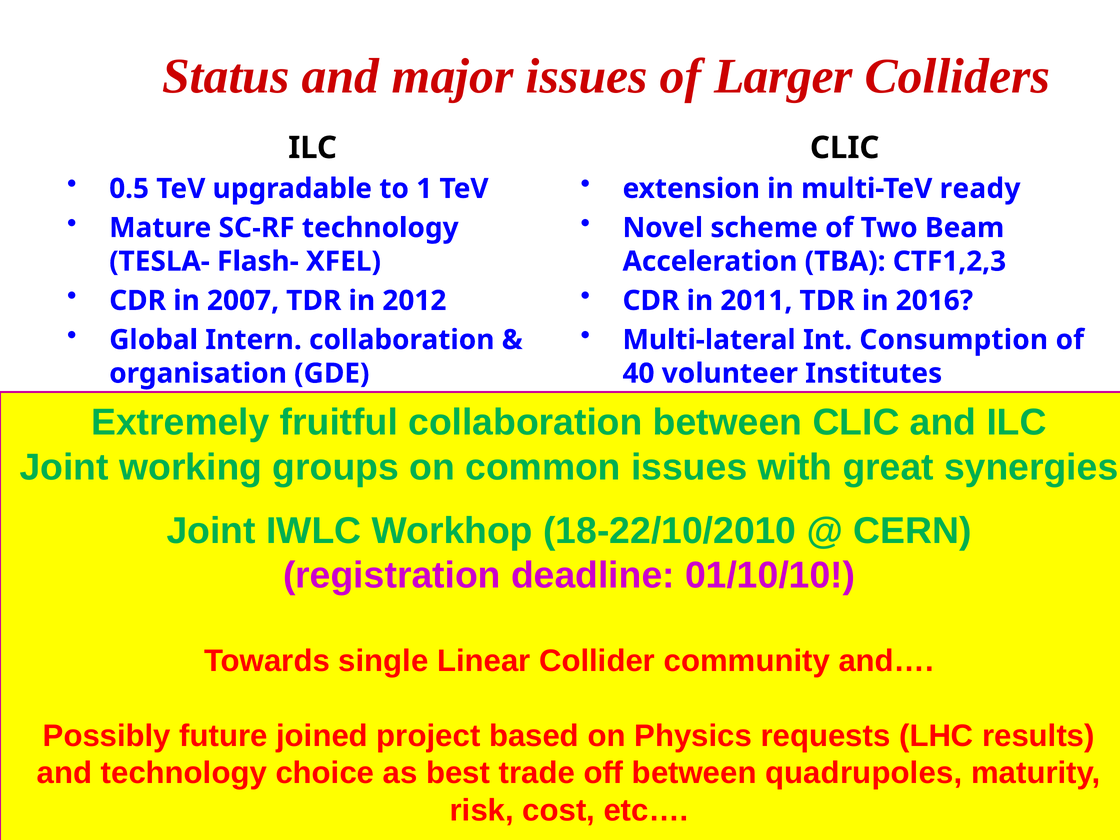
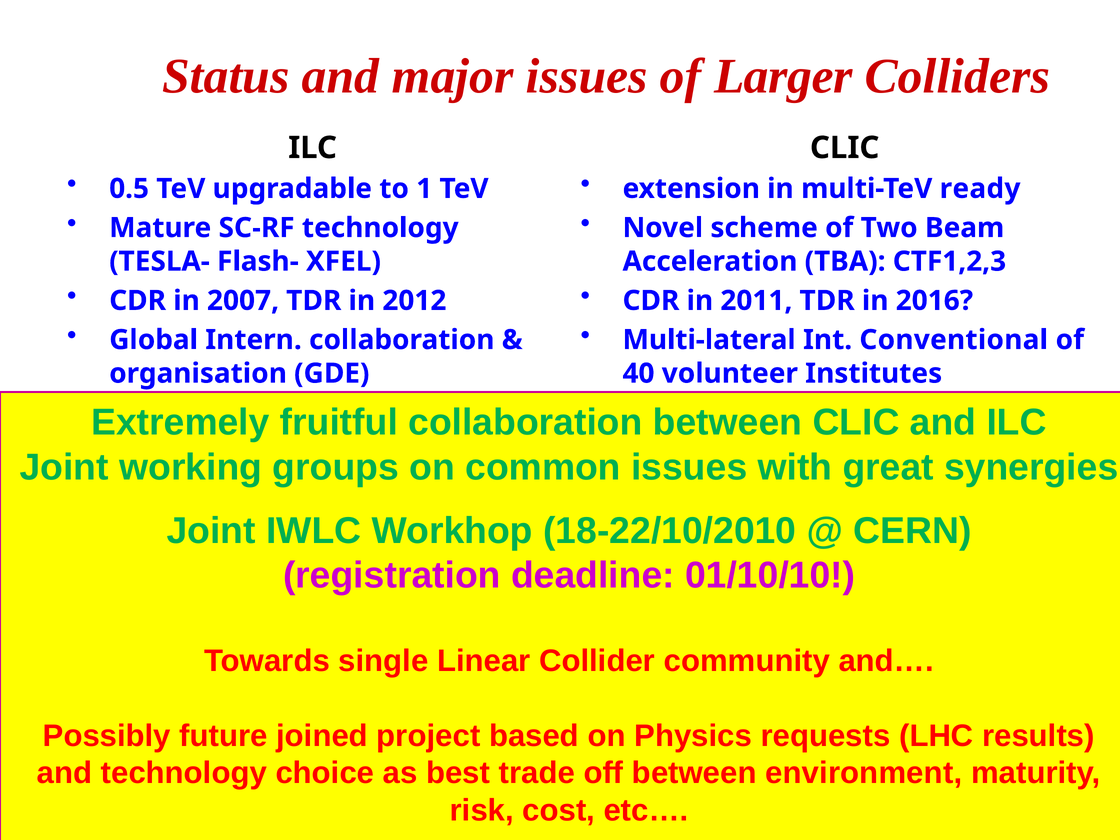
Int Consumption: Consumption -> Conventional
between quadrupoles: quadrupoles -> environment
